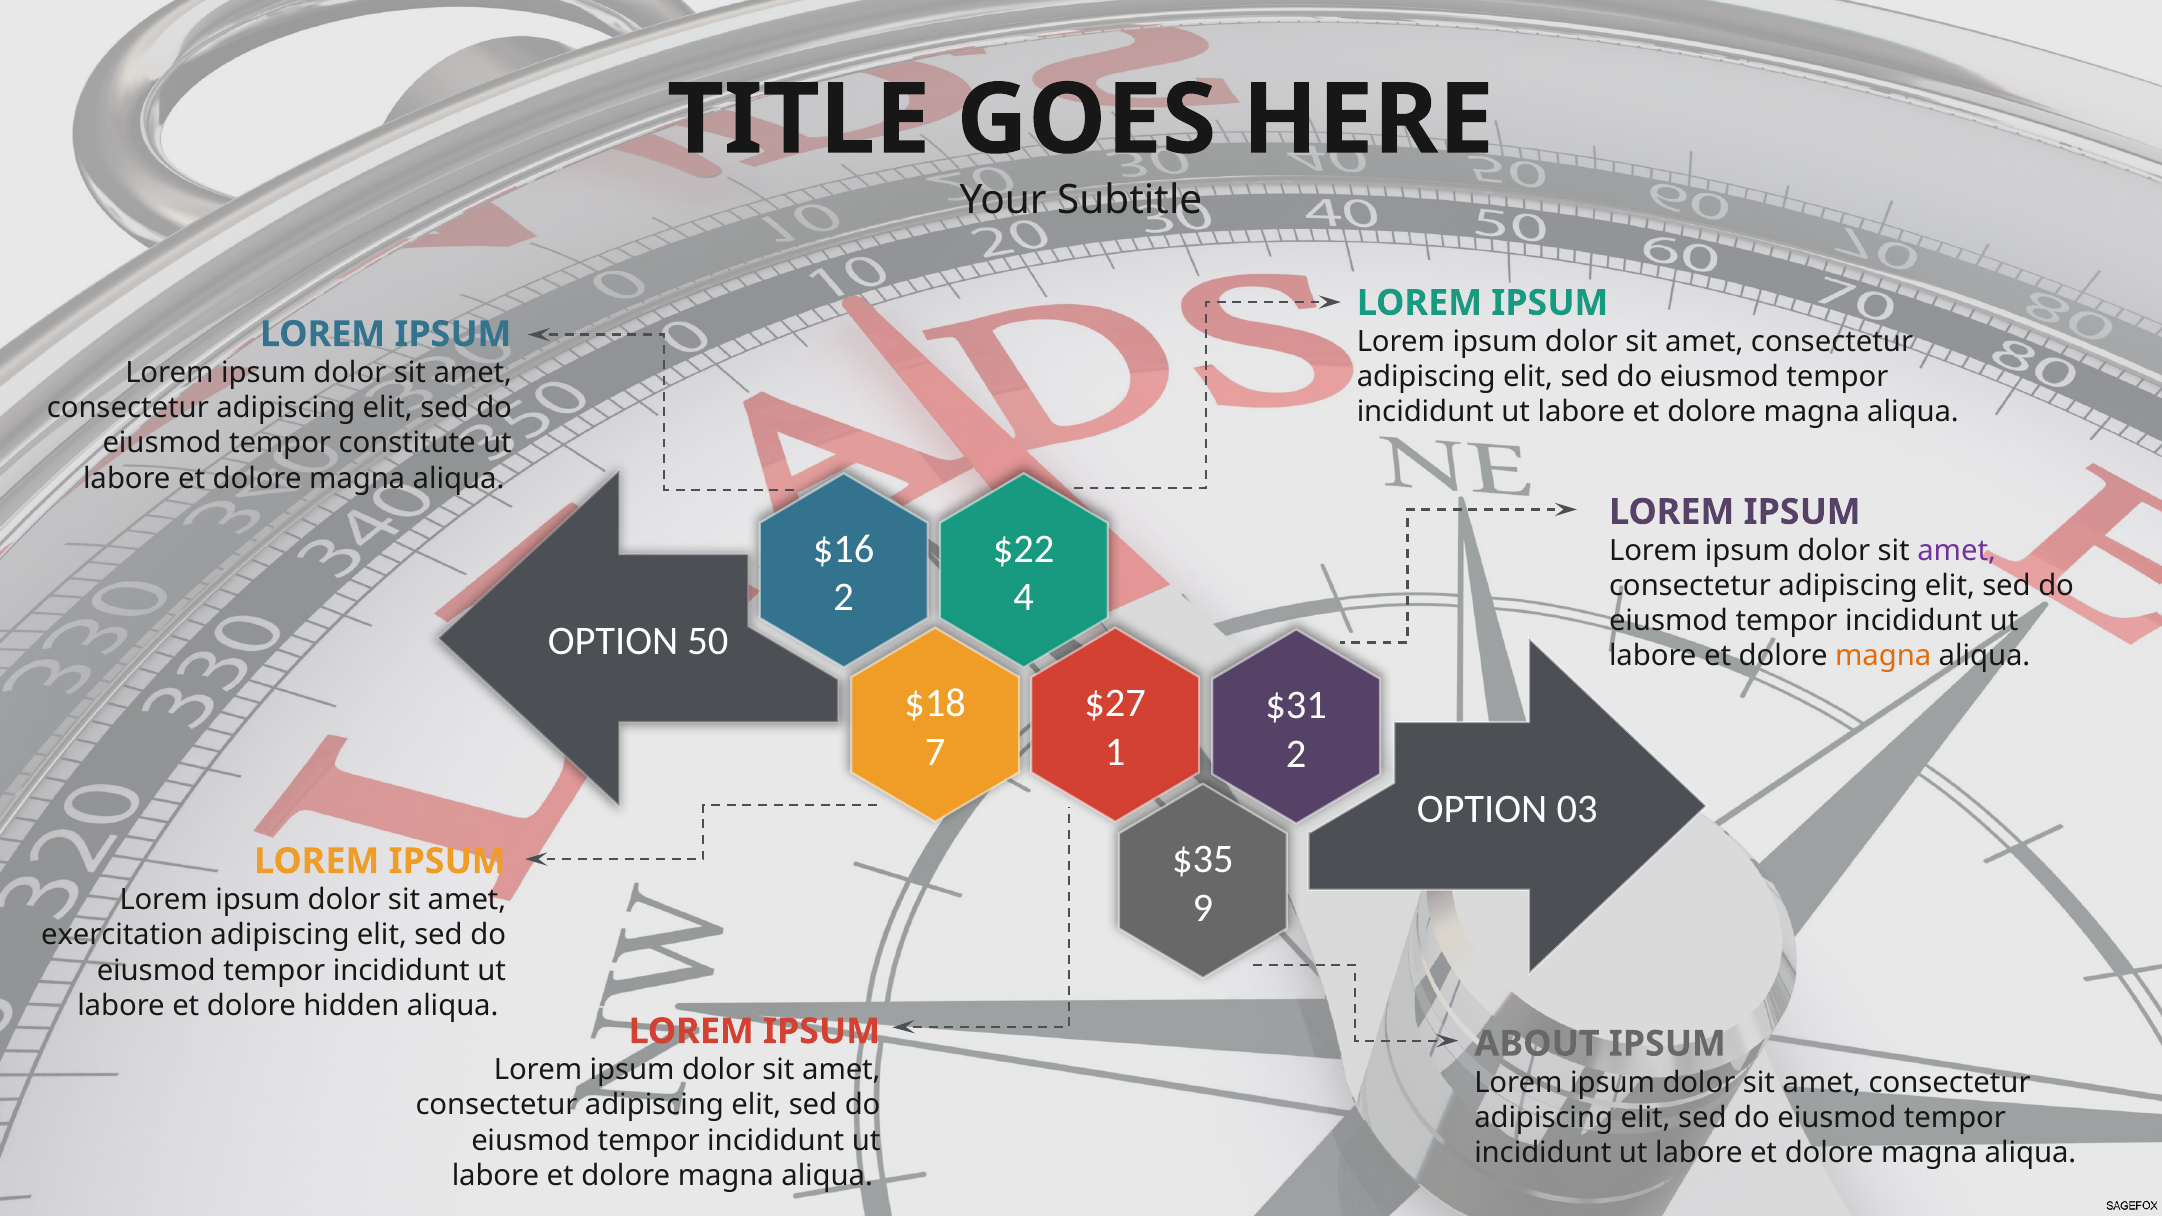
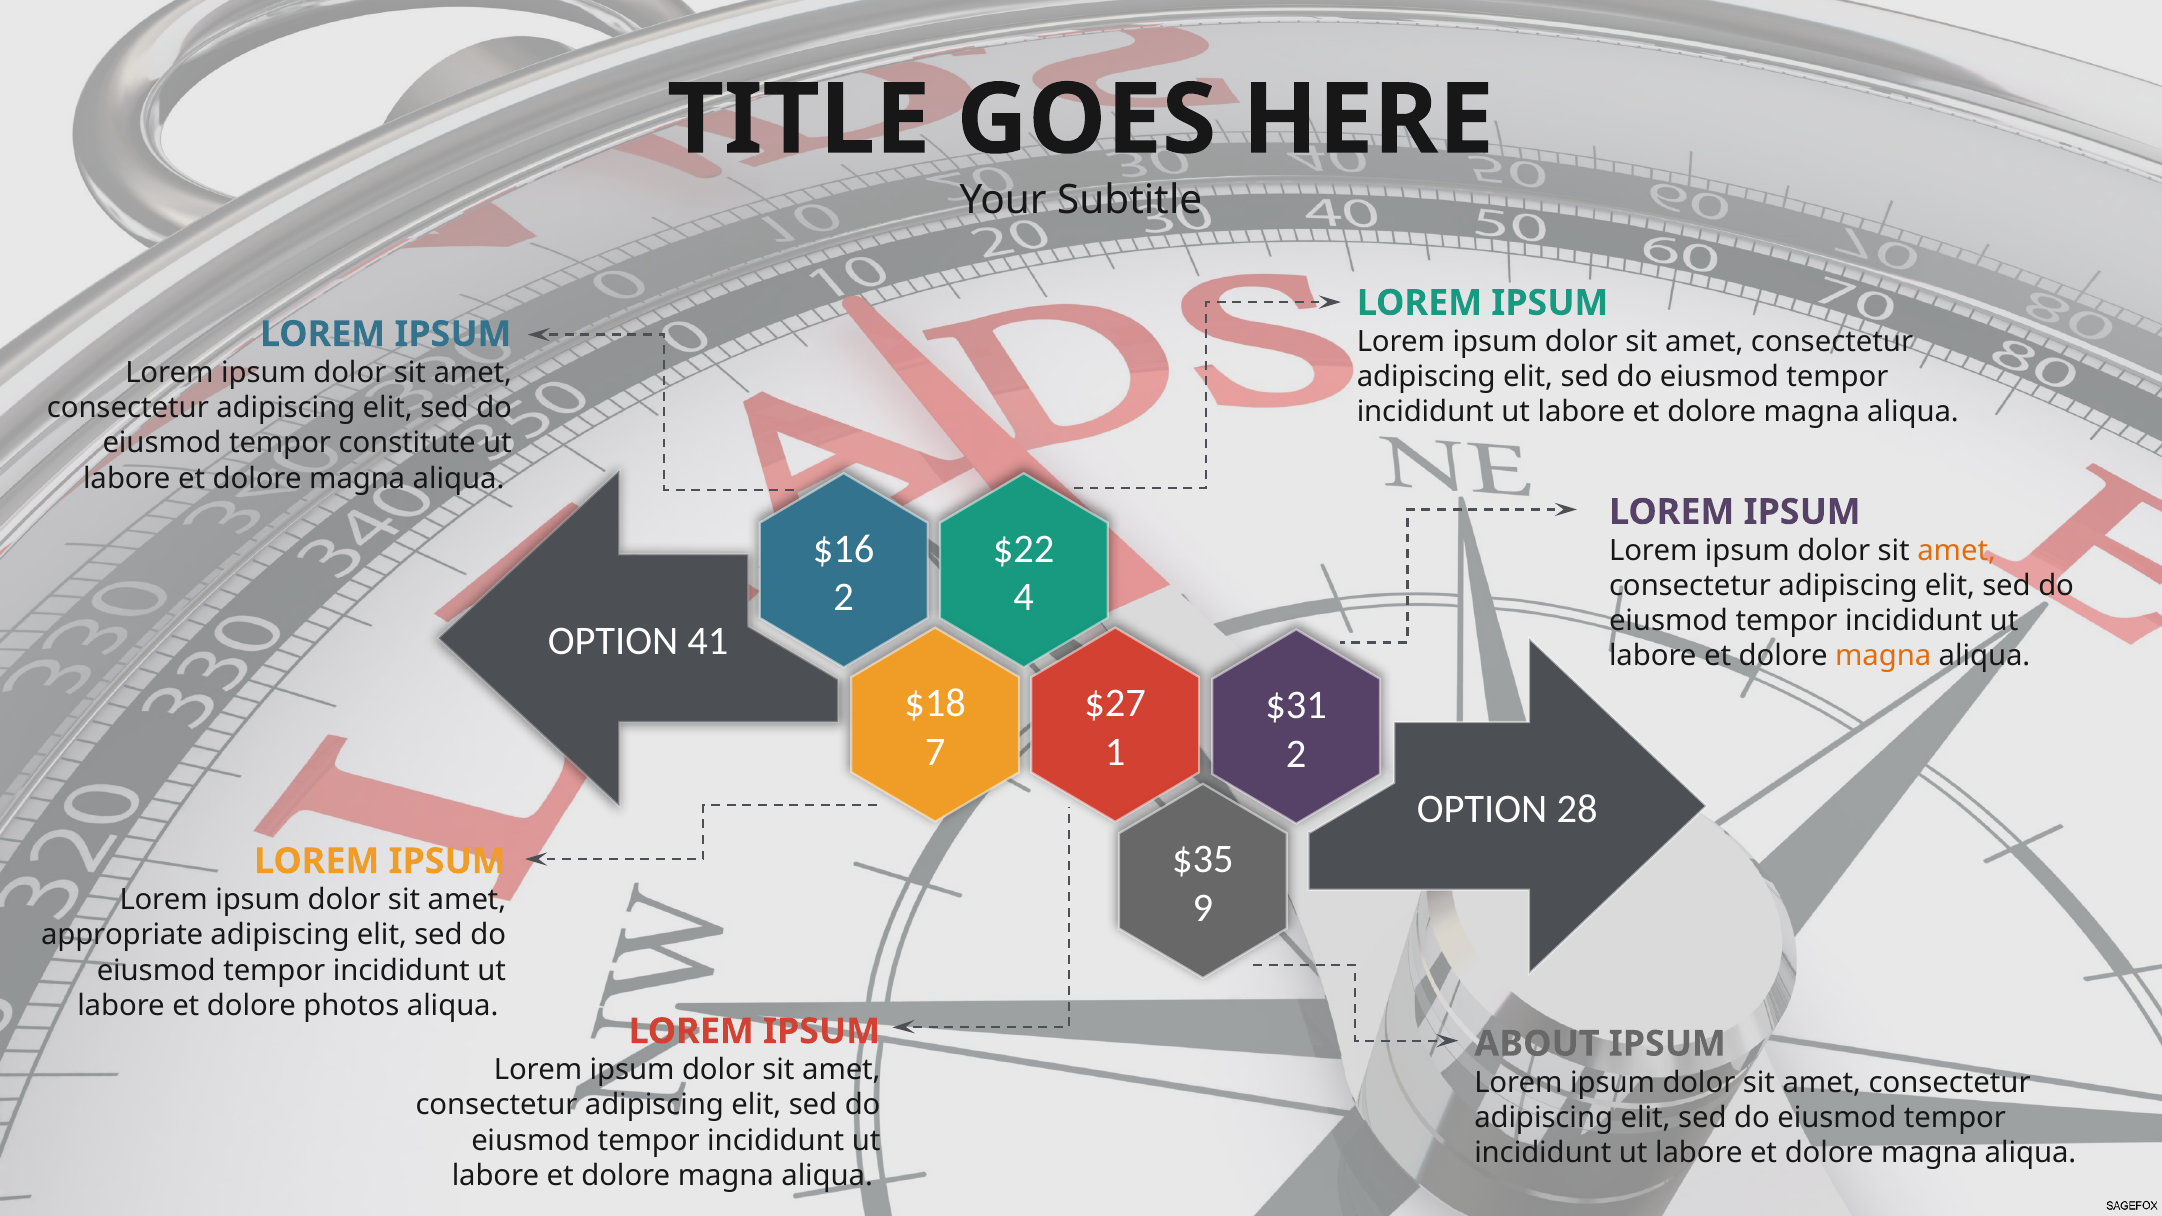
amet at (1957, 551) colour: purple -> orange
50: 50 -> 41
03: 03 -> 28
exercitation: exercitation -> appropriate
hidden: hidden -> photos
